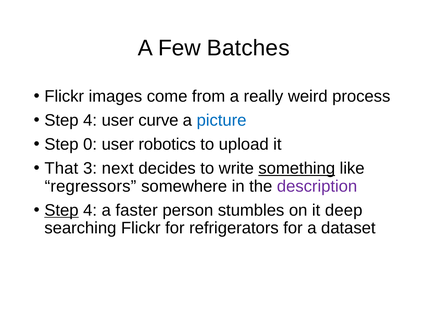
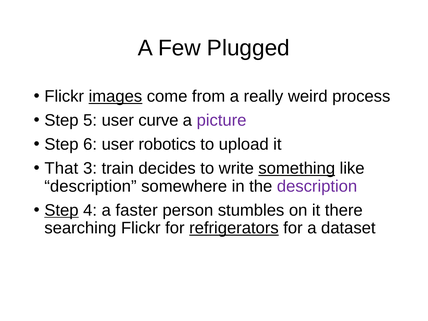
Batches: Batches -> Plugged
images underline: none -> present
4 at (90, 120): 4 -> 5
picture colour: blue -> purple
0: 0 -> 6
next: next -> train
regressors at (90, 186): regressors -> description
deep: deep -> there
refrigerators underline: none -> present
